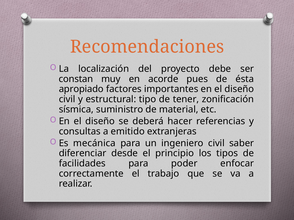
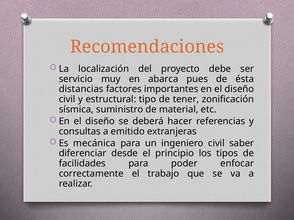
constan: constan -> servicio
acorde: acorde -> abarca
apropiado: apropiado -> distancias
